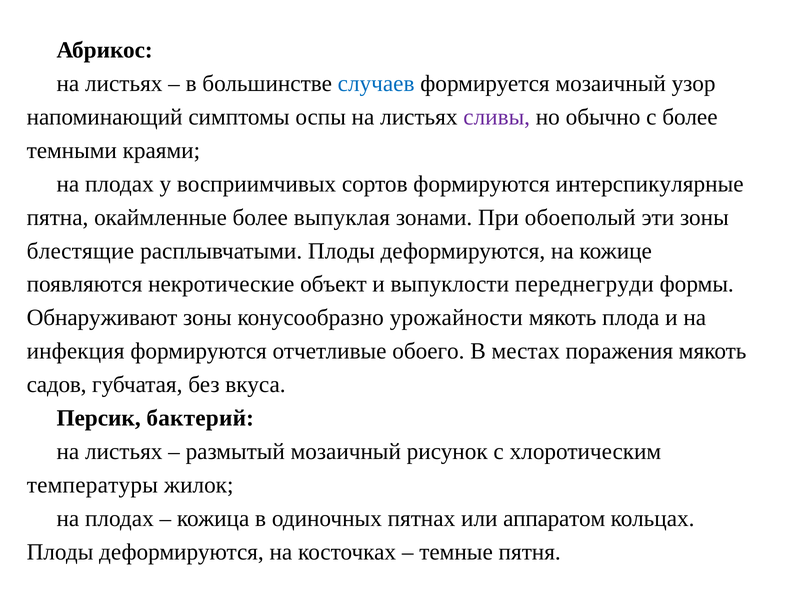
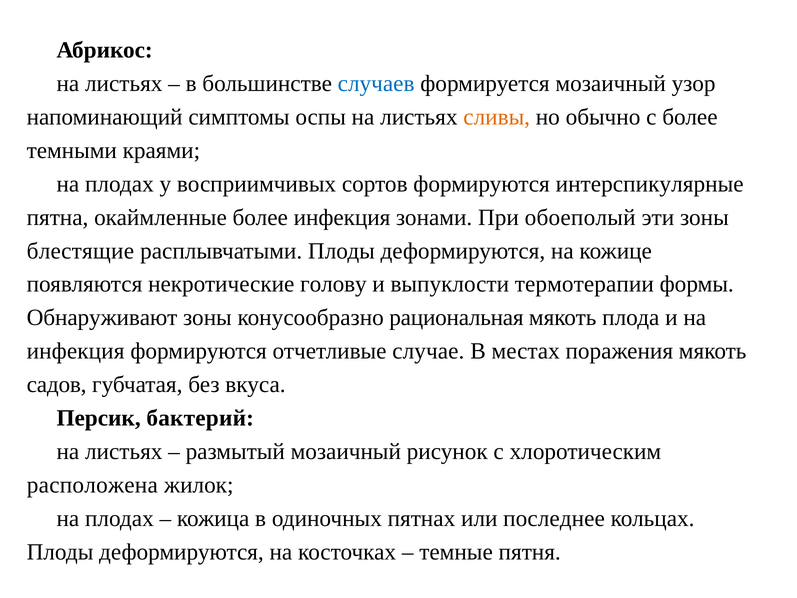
сливы colour: purple -> orange
более выпуклая: выпуклая -> инфекция
объект: объект -> голову
переднегруди: переднегруди -> термотерапии
урожайности: урожайности -> рациональная
обоего: обоего -> случае
температуры: температуры -> расположена
аппаратом: аппаратом -> последнее
